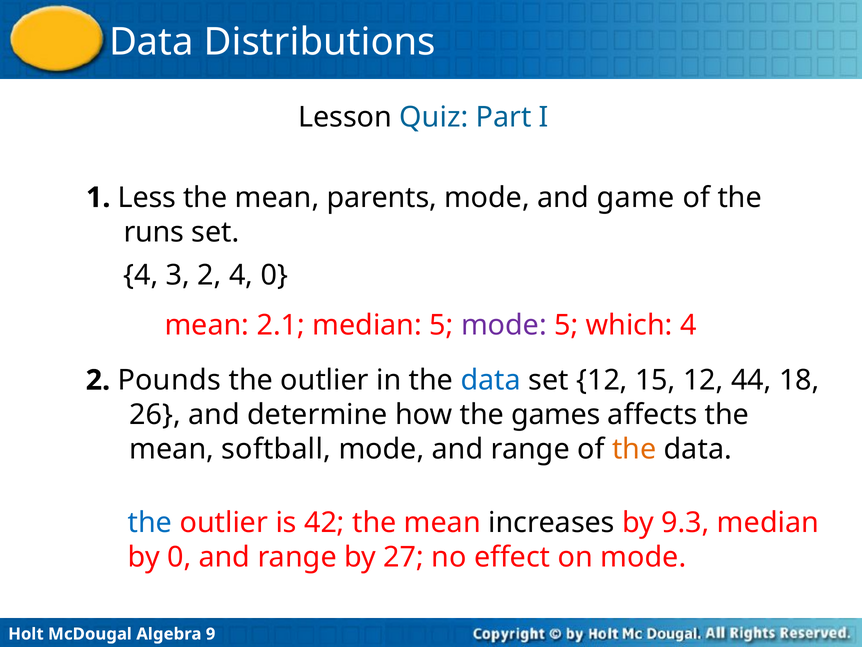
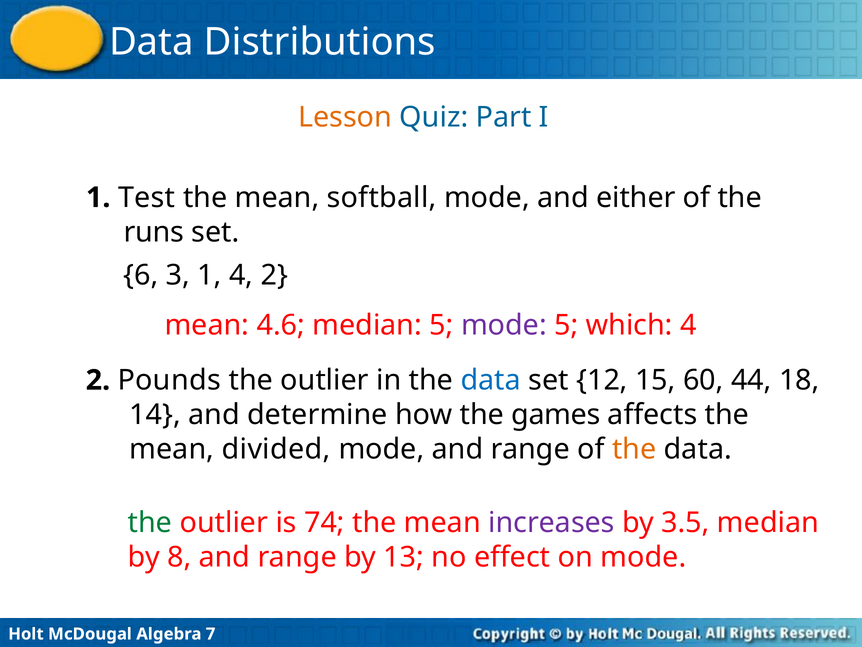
Lesson colour: black -> orange
Less: Less -> Test
parents: parents -> softball
game: game -> either
4 at (141, 275): 4 -> 6
3 2: 2 -> 1
0 at (274, 275): 0 -> 2
2.1: 2.1 -> 4.6
15 12: 12 -> 60
26: 26 -> 14
softball: softball -> divided
the at (150, 522) colour: blue -> green
42: 42 -> 74
increases colour: black -> purple
9.3: 9.3 -> 3.5
by 0: 0 -> 8
27: 27 -> 13
9: 9 -> 7
